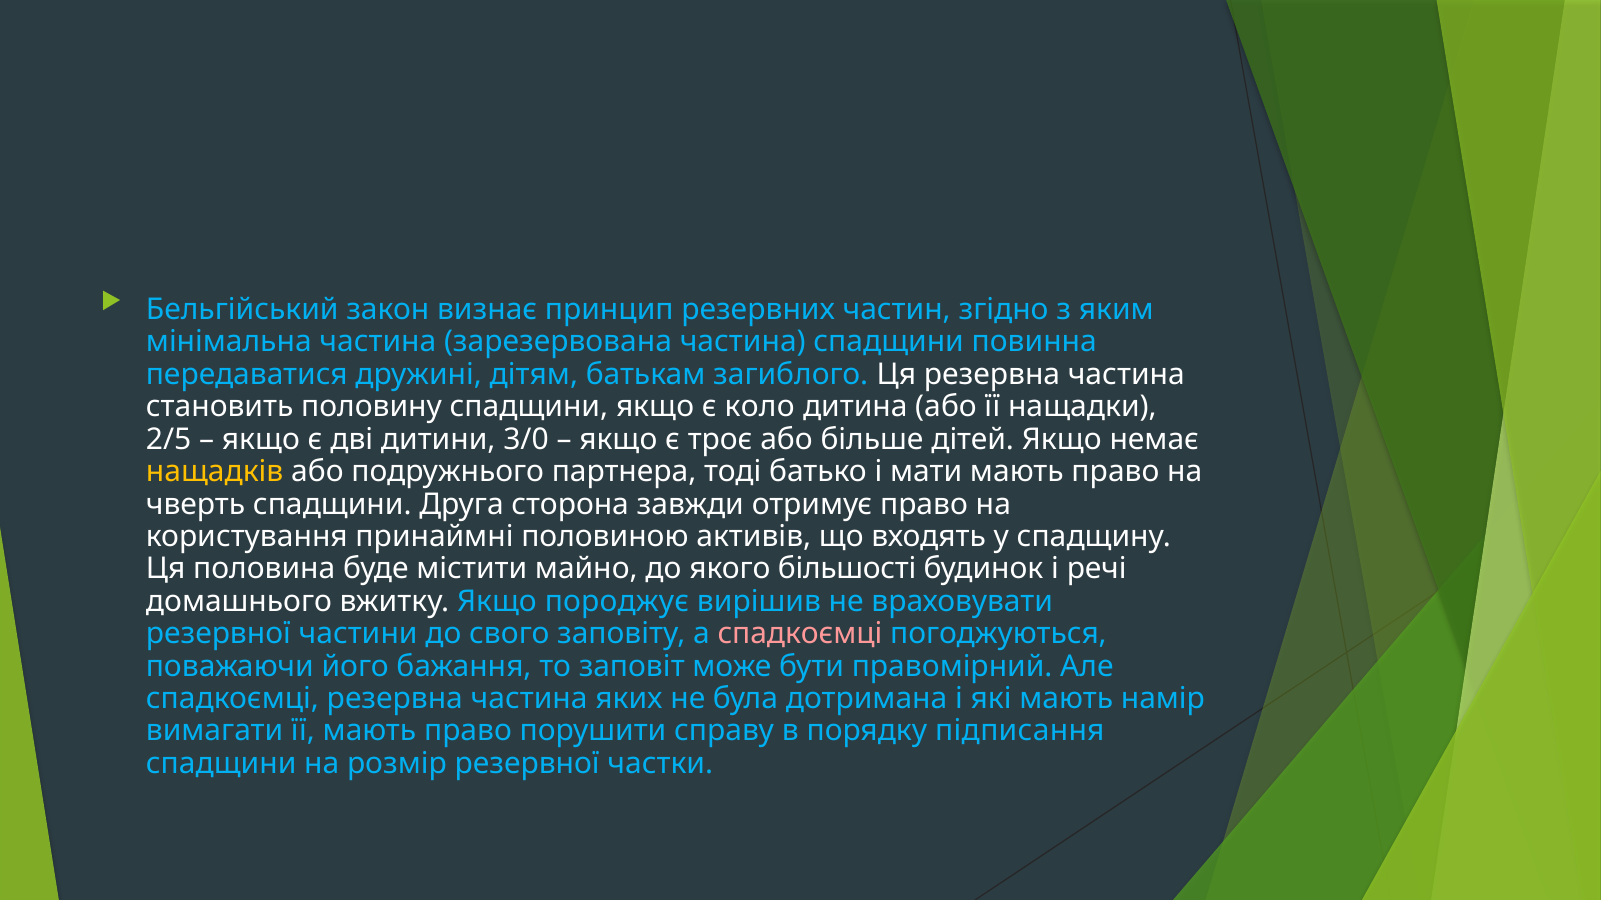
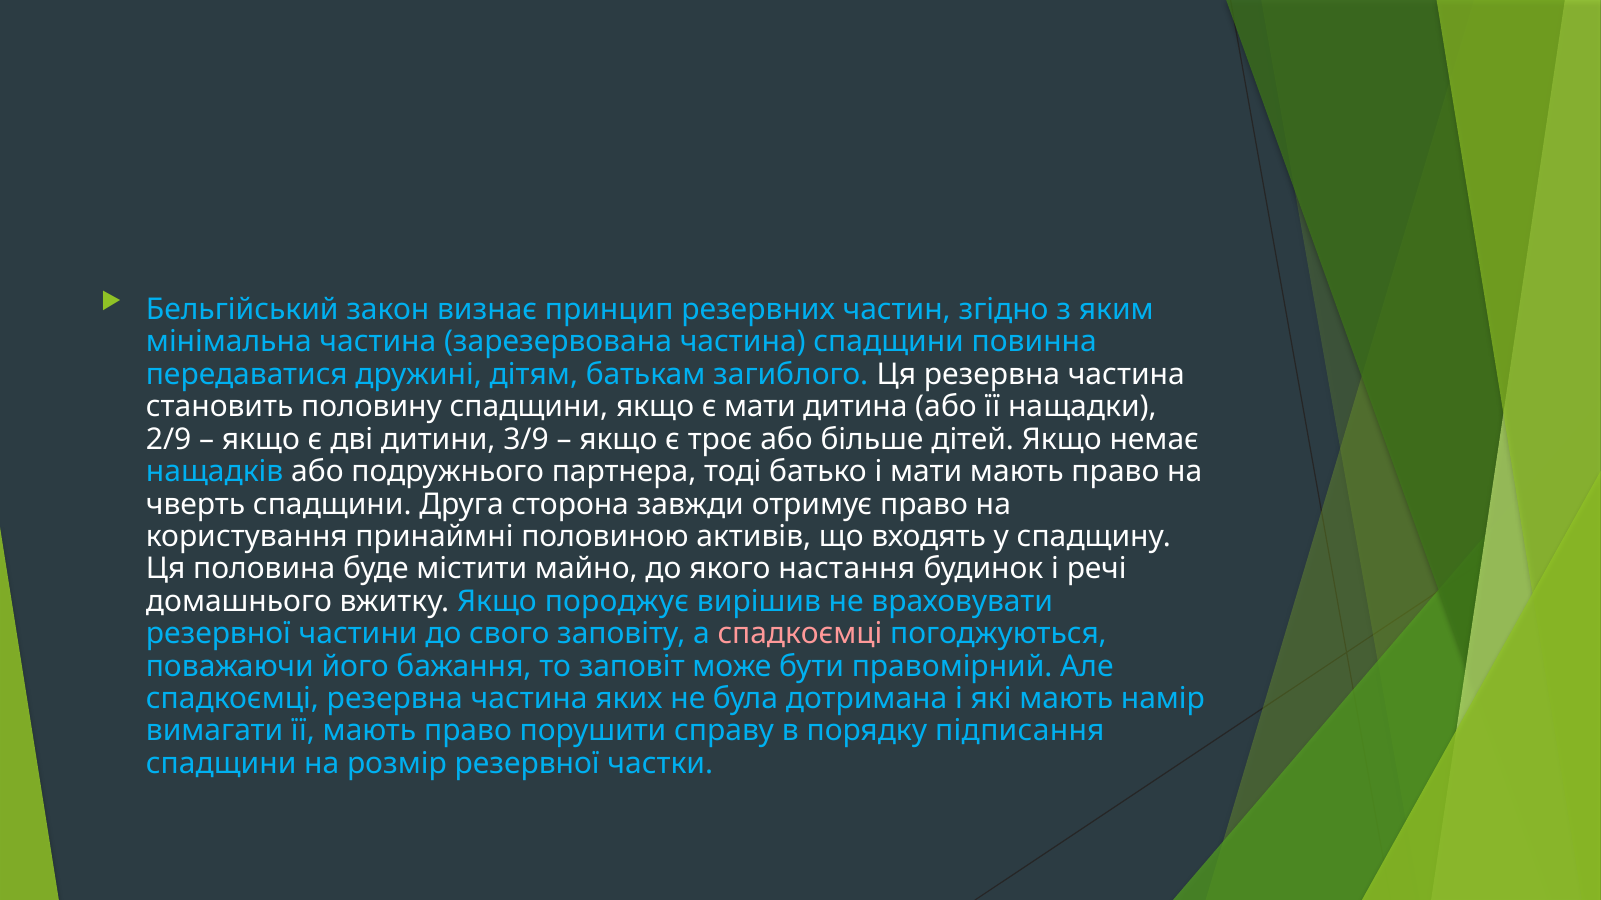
є коло: коло -> мати
2/5: 2/5 -> 2/9
3/0: 3/0 -> 3/9
нащадків colour: yellow -> light blue
більшості: більшості -> настання
